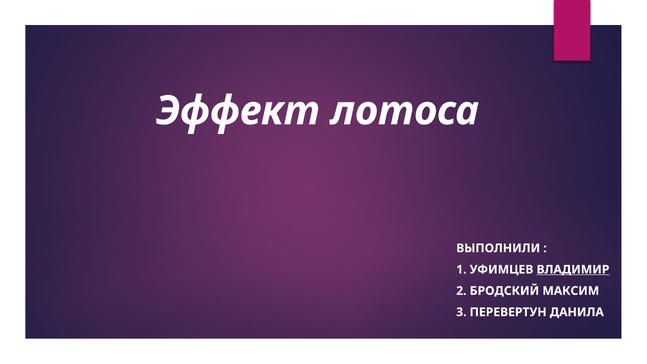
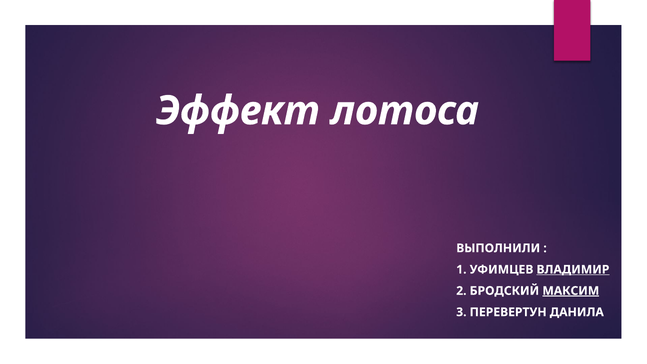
МАКСИМ underline: none -> present
